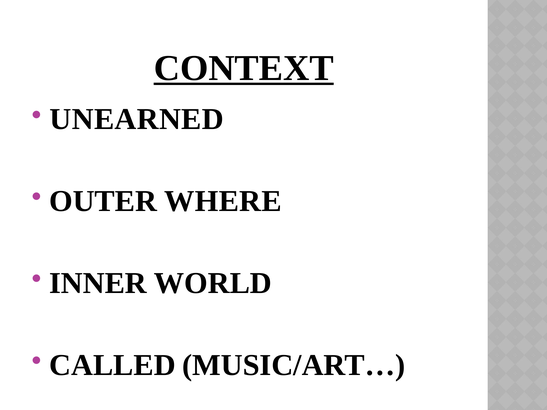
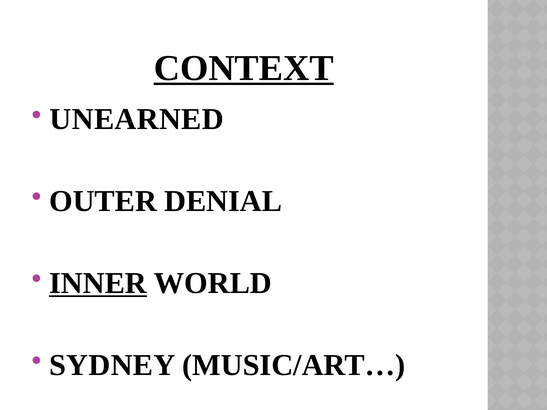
WHERE: WHERE -> DENIAL
INNER underline: none -> present
CALLED: CALLED -> SYDNEY
